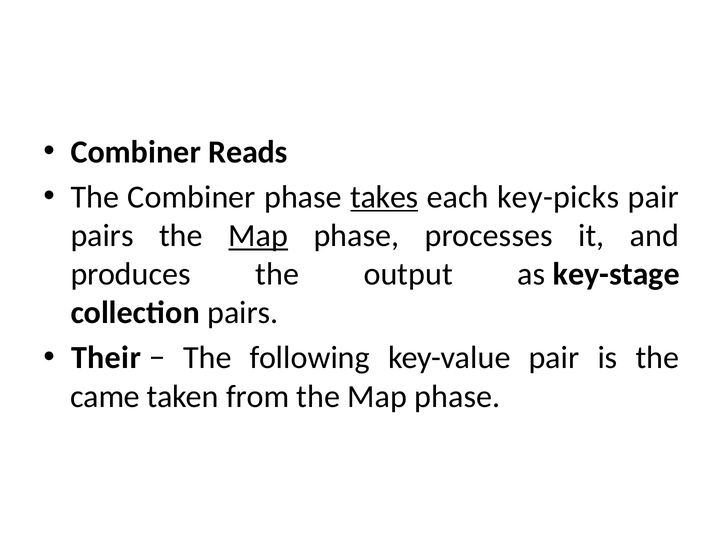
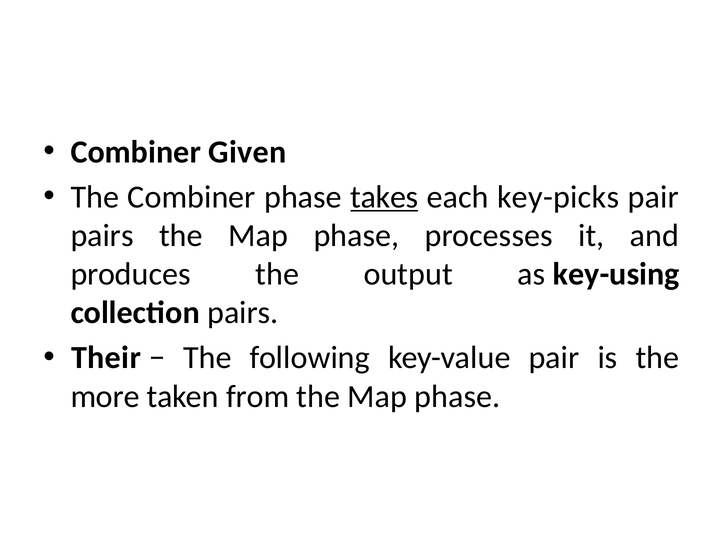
Reads: Reads -> Given
Map at (258, 235) underline: present -> none
key-stage: key-stage -> key-using
came: came -> more
